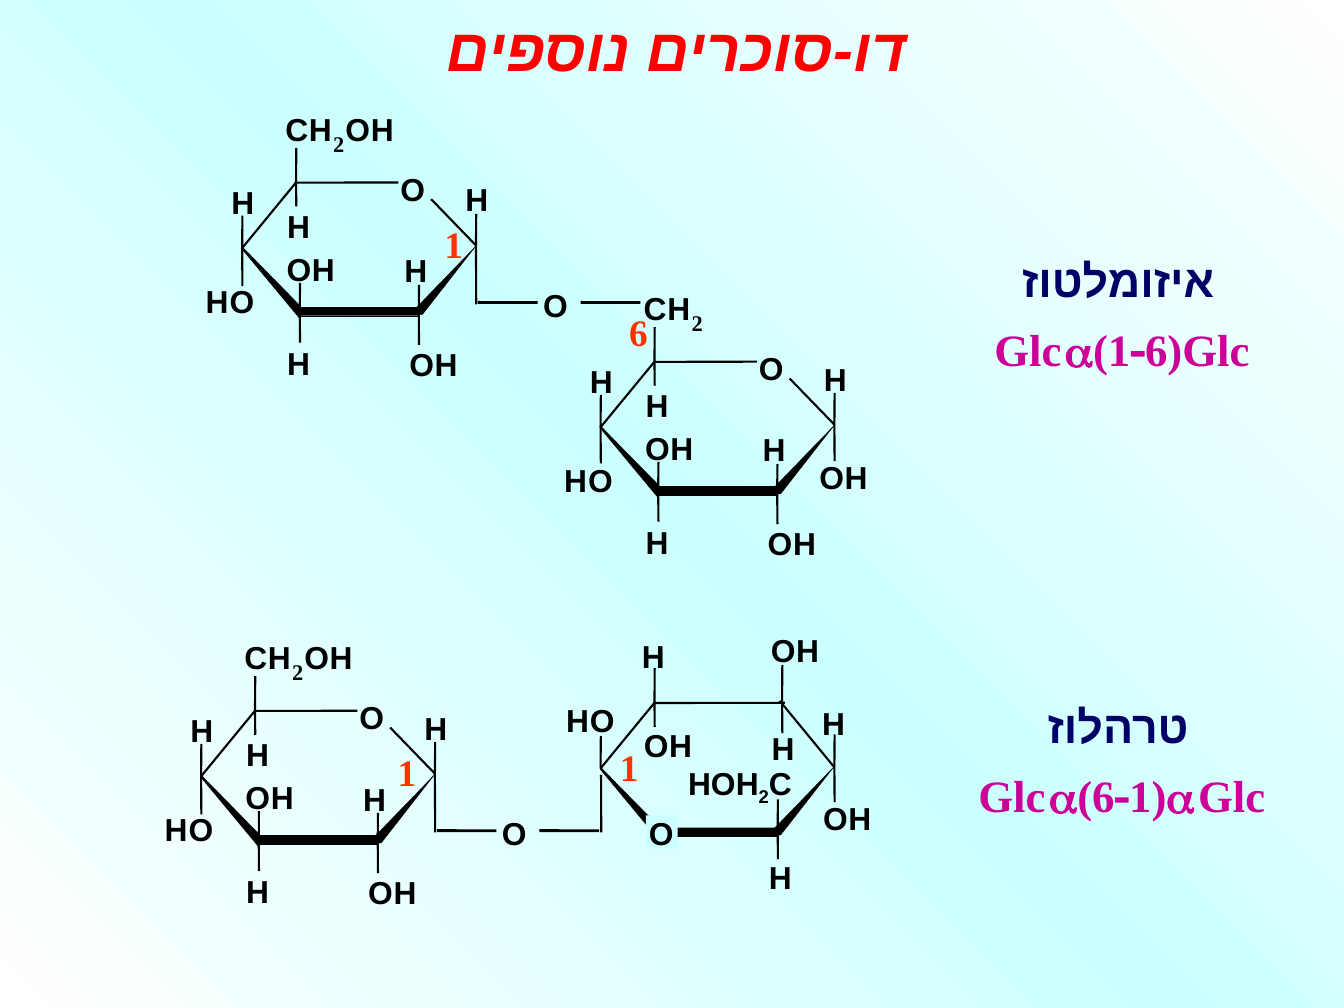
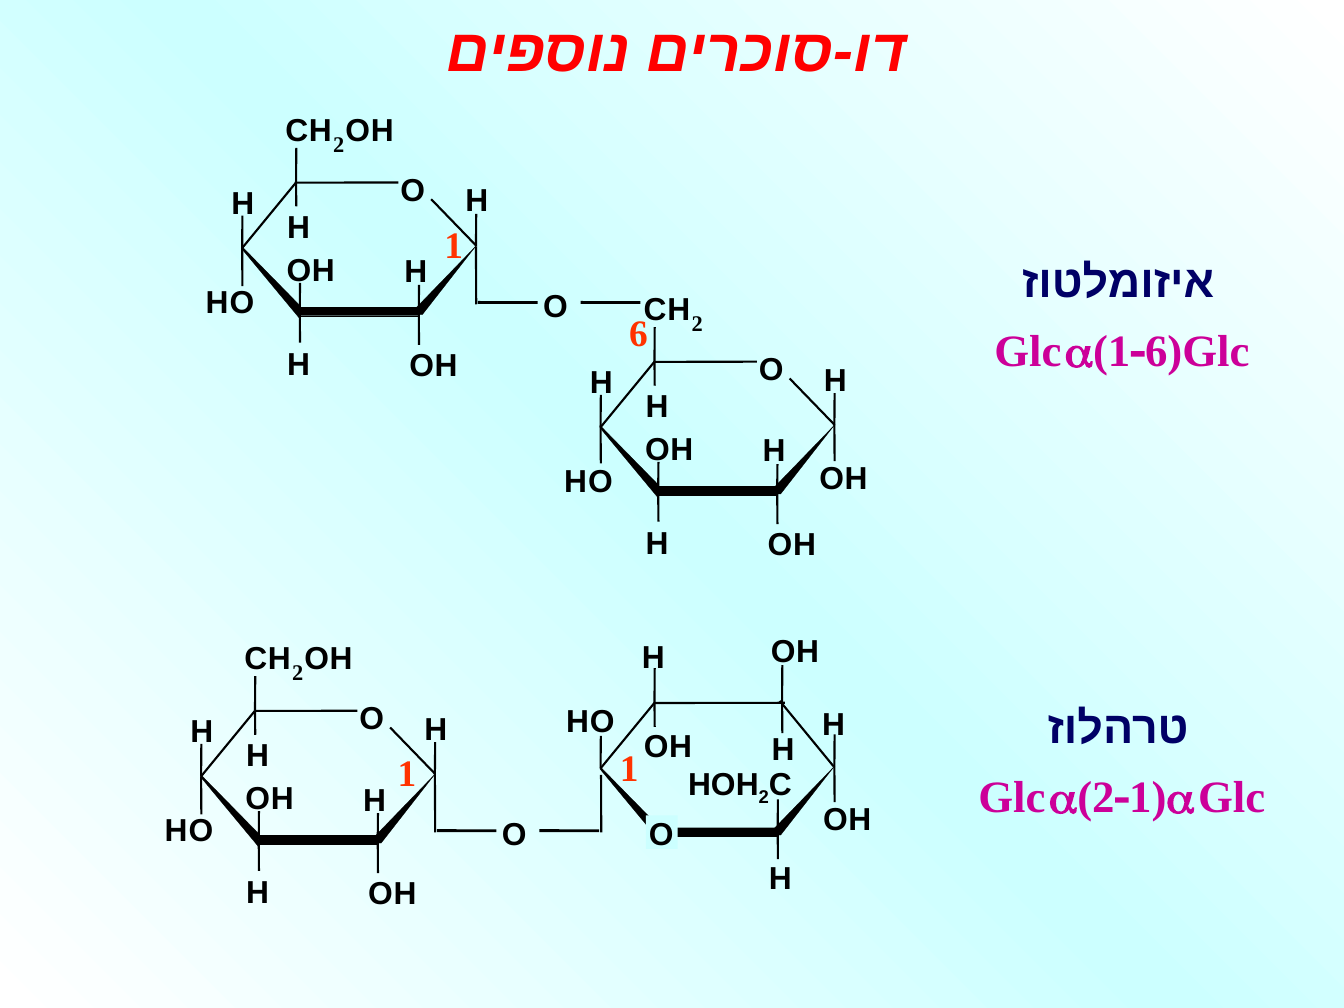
6 at (1096, 798): 6 -> 2
